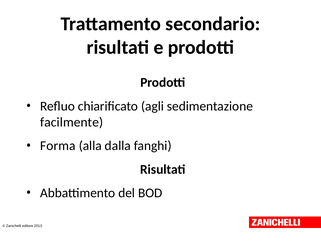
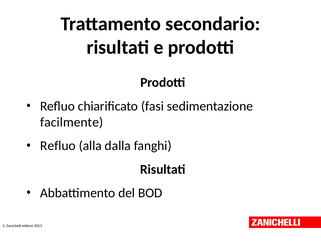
agli: agli -> fasi
Forma at (58, 146): Forma -> Refluo
